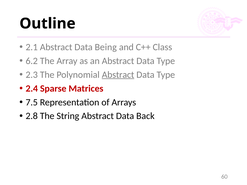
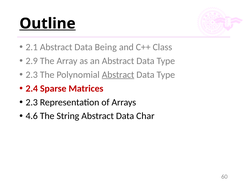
Outline underline: none -> present
6.2: 6.2 -> 2.9
7.5 at (32, 102): 7.5 -> 2.3
2.8: 2.8 -> 4.6
Back: Back -> Char
